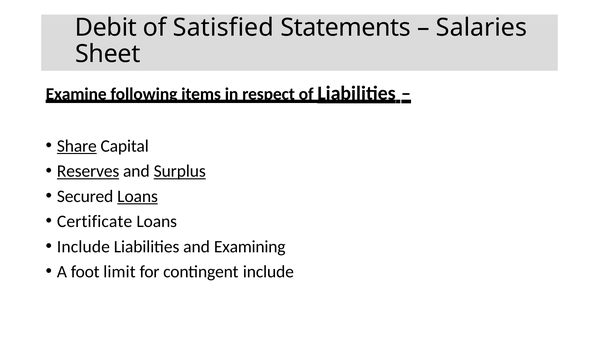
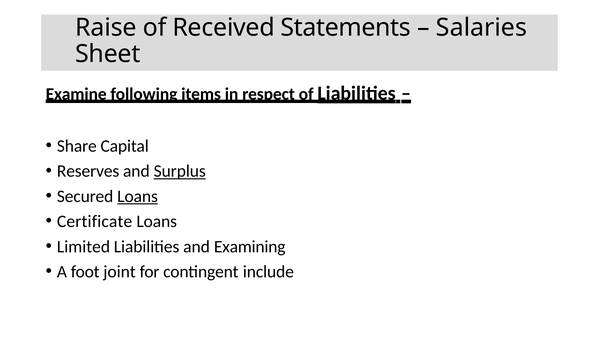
Debit: Debit -> Raise
Satisfied: Satisfied -> Received
Share underline: present -> none
Reserves underline: present -> none
Include at (83, 247): Include -> Limited
limit: limit -> joint
